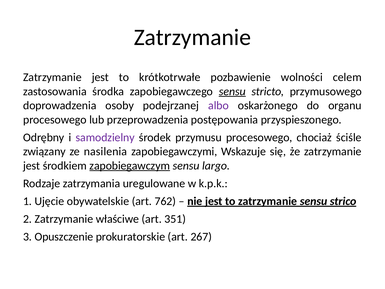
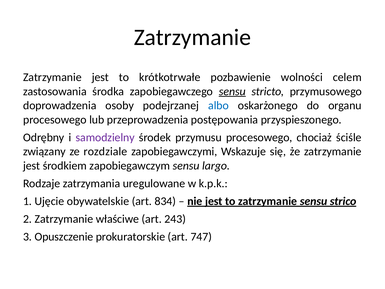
albo colour: purple -> blue
nasilenia: nasilenia -> rozdziale
zapobiegawczym underline: present -> none
762: 762 -> 834
351: 351 -> 243
267: 267 -> 747
